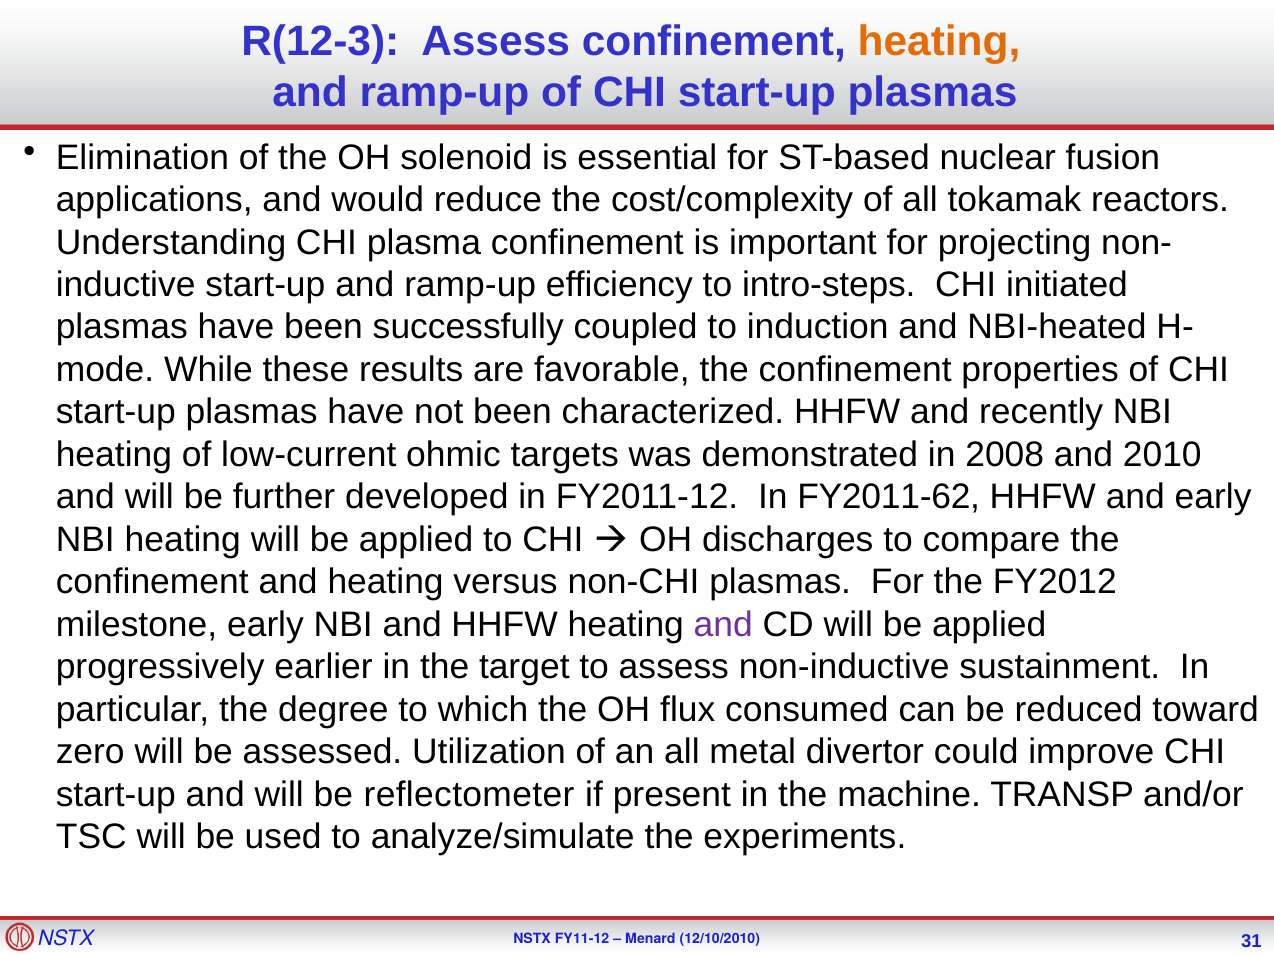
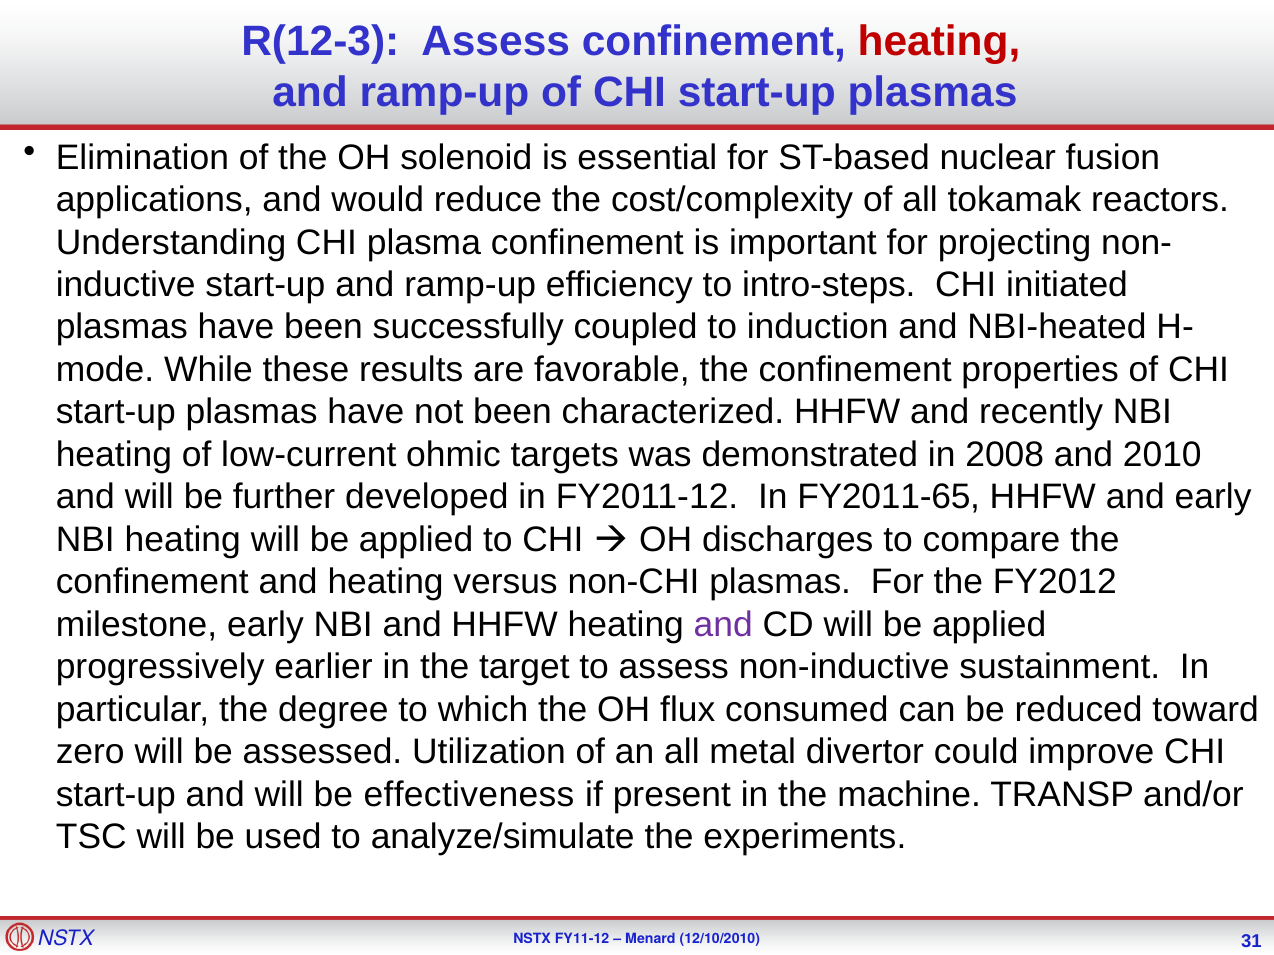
heating at (939, 41) colour: orange -> red
FY2011-62: FY2011-62 -> FY2011-65
reflectometer: reflectometer -> effectiveness
